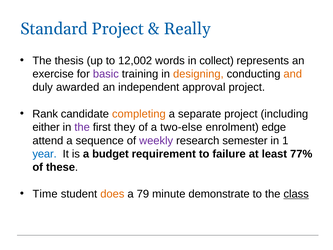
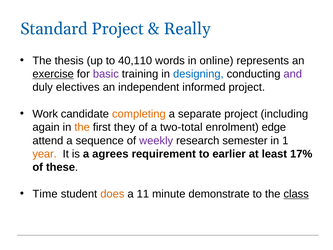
12,002: 12,002 -> 40,110
collect: collect -> online
exercise underline: none -> present
designing colour: orange -> blue
and colour: orange -> purple
awarded: awarded -> electives
approval: approval -> informed
Rank: Rank -> Work
either: either -> again
the at (82, 127) colour: purple -> orange
two-else: two-else -> two-total
year colour: blue -> orange
budget: budget -> agrees
failure: failure -> earlier
77%: 77% -> 17%
79: 79 -> 11
